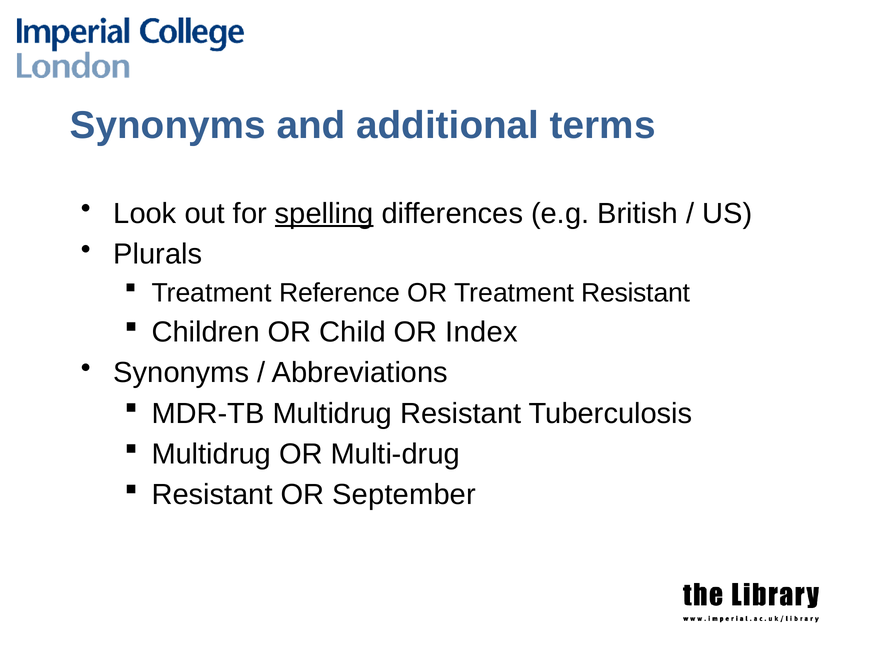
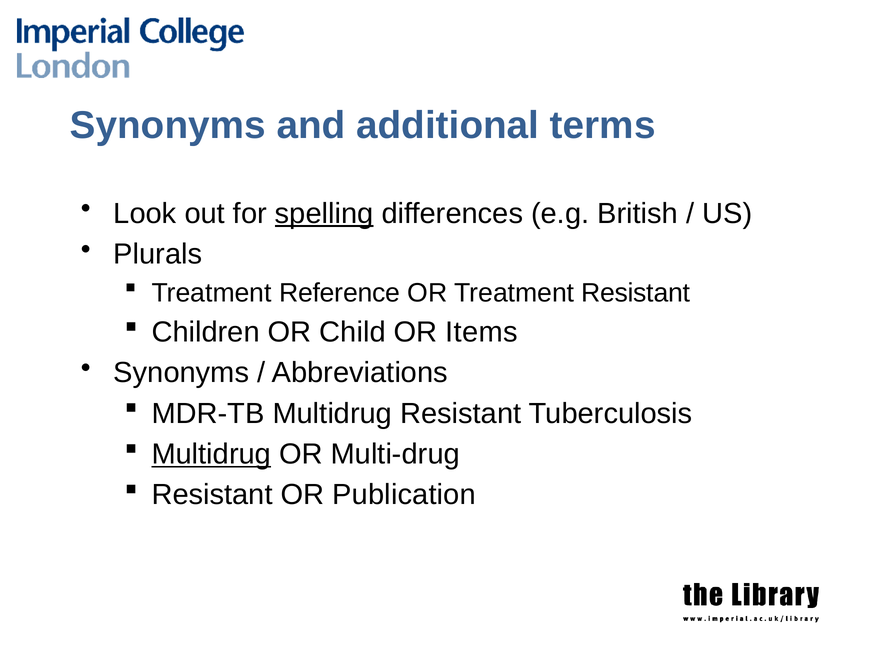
Index: Index -> Items
Multidrug at (211, 454) underline: none -> present
September: September -> Publication
